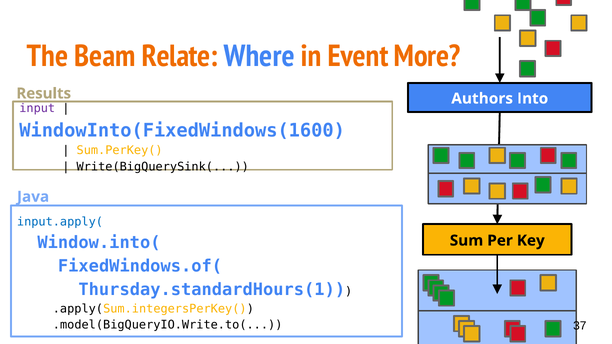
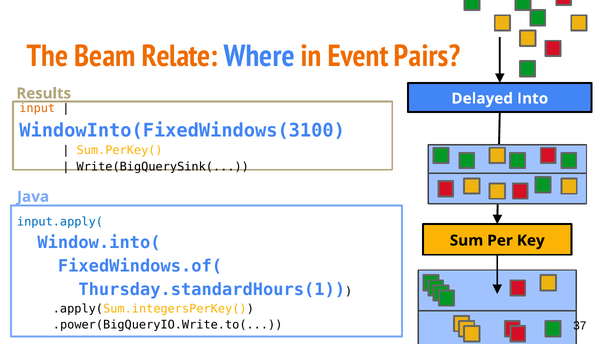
More: More -> Pairs
Authors: Authors -> Delayed
input colour: purple -> orange
WindowInto(FixedWindows(1600: WindowInto(FixedWindows(1600 -> WindowInto(FixedWindows(3100
.model(BigQueryIO.Write.to(: .model(BigQueryIO.Write.to( -> .power(BigQueryIO.Write.to(
